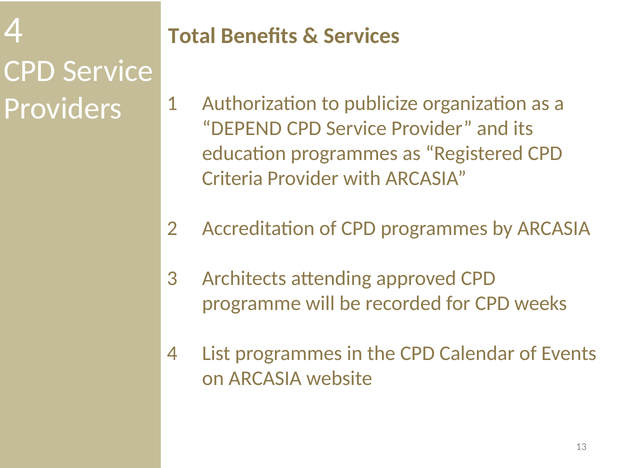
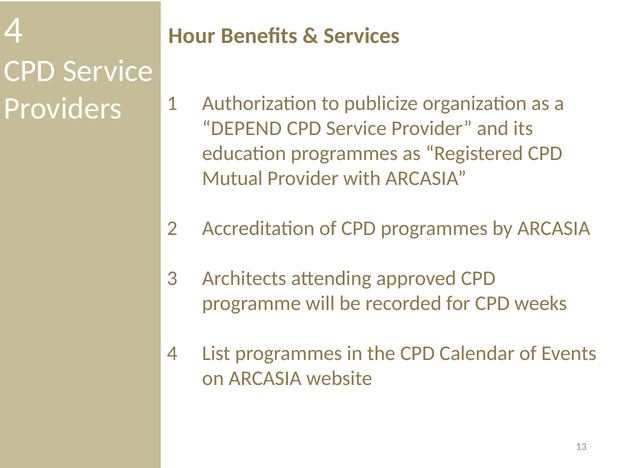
Total: Total -> Hour
Criteria: Criteria -> Mutual
